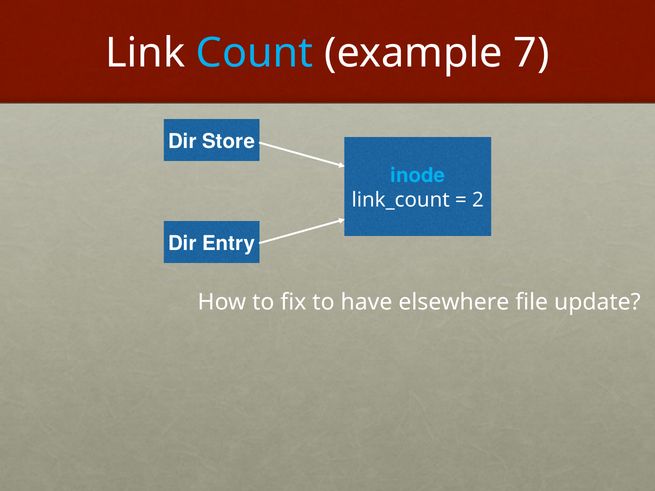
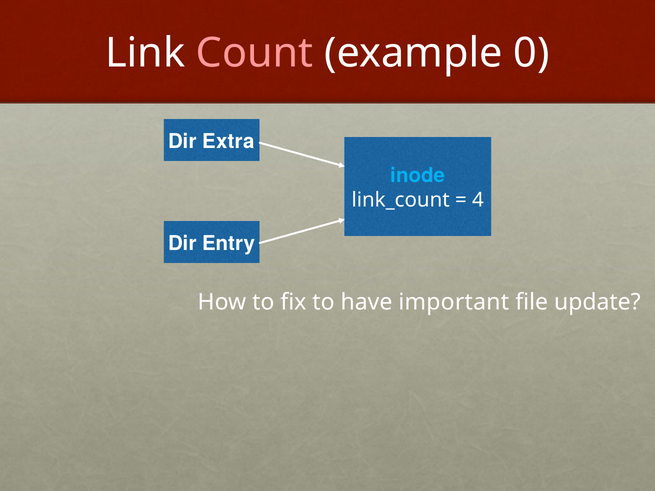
Count colour: light blue -> pink
7: 7 -> 0
Store: Store -> Extra
2: 2 -> 4
elsewhere: elsewhere -> important
